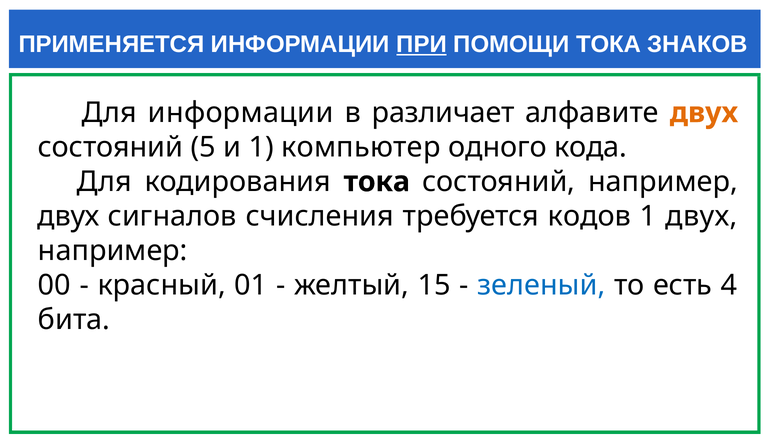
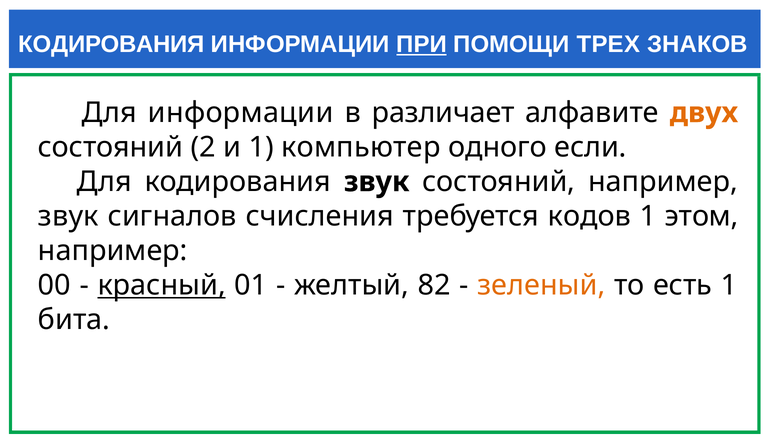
ПРИМЕНЯЕТСЯ at (111, 44): ПРИМЕНЯЕТСЯ -> КОДИРОВАНИЯ
ПОМОЩИ ТОКА: ТОКА -> ТРЕХ
5: 5 -> 2
кода: кода -> если
кодирования тока: тока -> звук
двух at (69, 217): двух -> звук
1 двух: двух -> этом
красный underline: none -> present
15: 15 -> 82
зеленый colour: blue -> orange
есть 4: 4 -> 1
